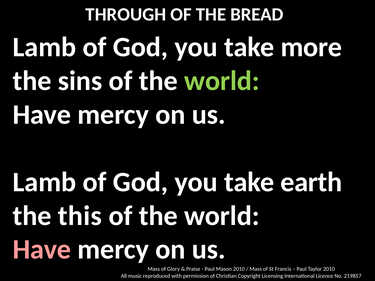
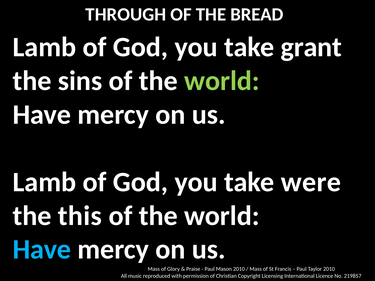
more: more -> grant
earth: earth -> were
Have at (42, 250) colour: pink -> light blue
